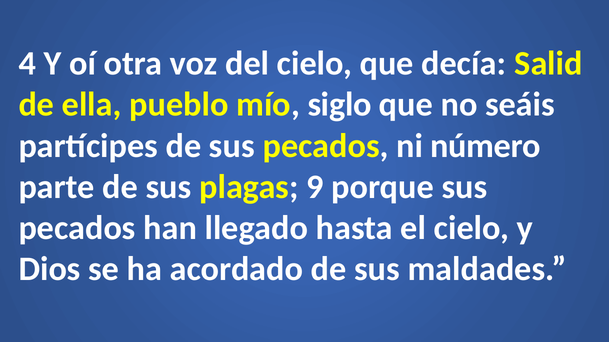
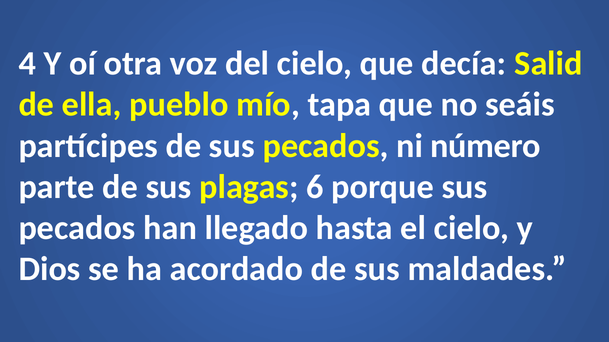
siglo: siglo -> tapa
9: 9 -> 6
